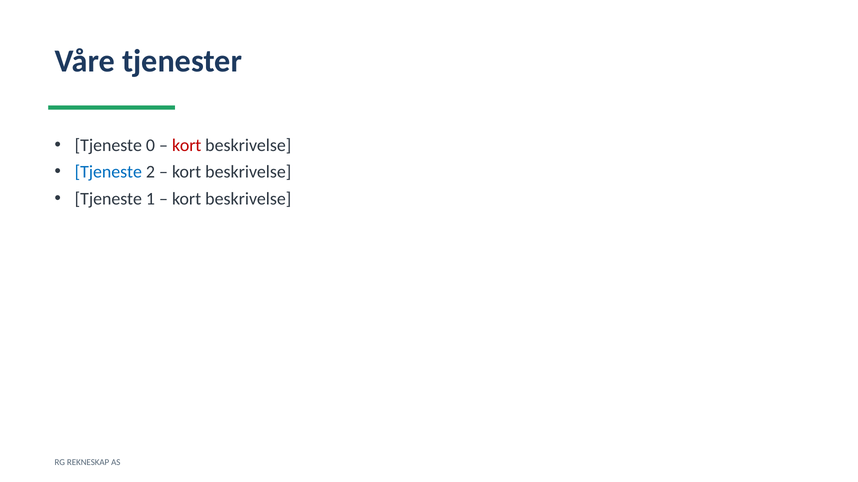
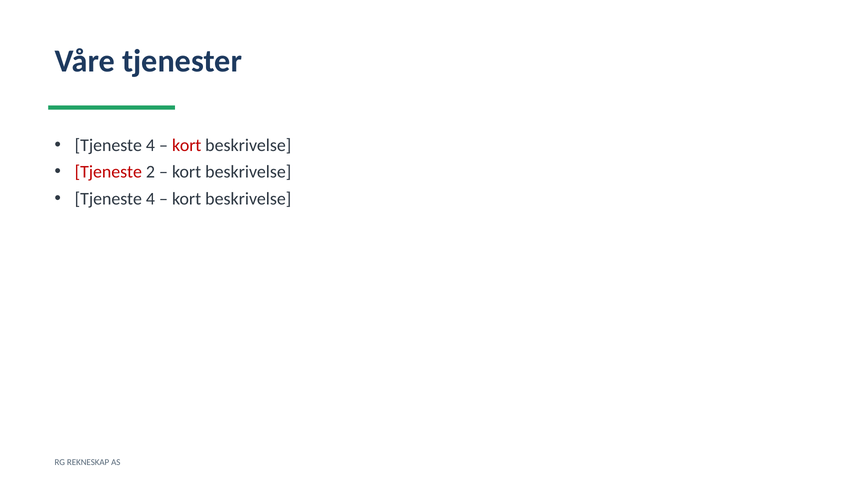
0 at (150, 145): 0 -> 4
Tjeneste at (108, 172) colour: blue -> red
1 at (150, 199): 1 -> 4
